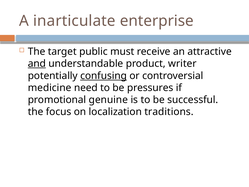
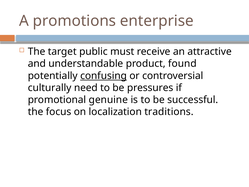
inarticulate: inarticulate -> promotions
and underline: present -> none
writer: writer -> found
medicine: medicine -> culturally
